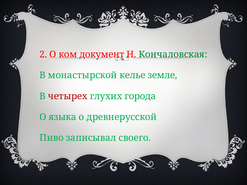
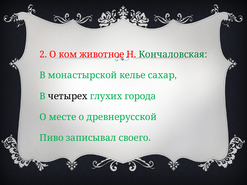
документ: документ -> животное
земле: земле -> сахар
четырех colour: red -> black
языка: языка -> месте
